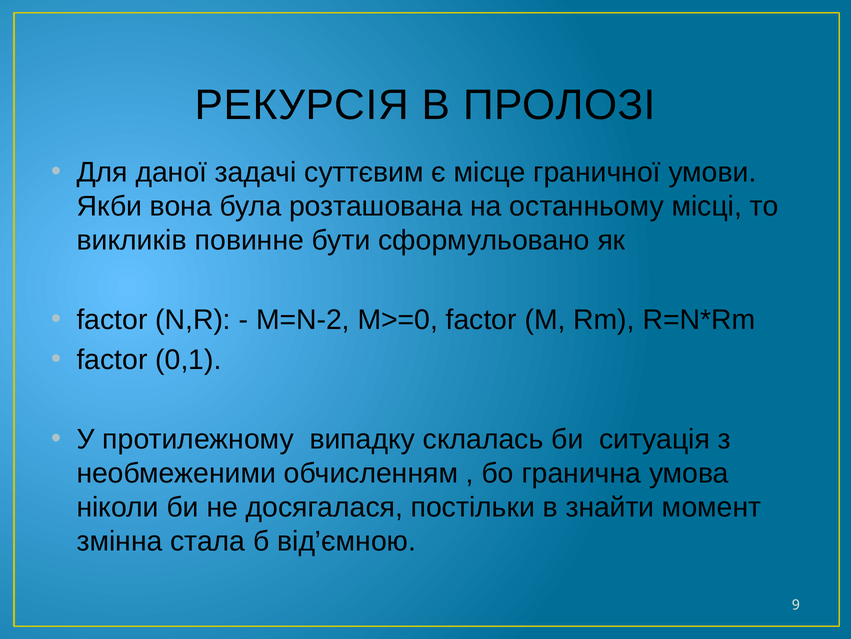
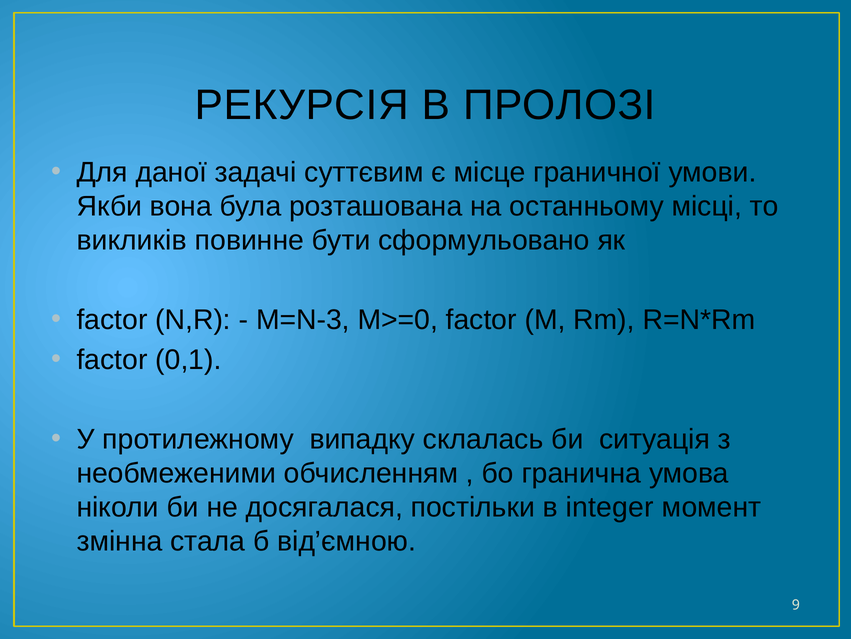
M=N-2: M=N-2 -> M=N-3
знайти: знайти -> integer
